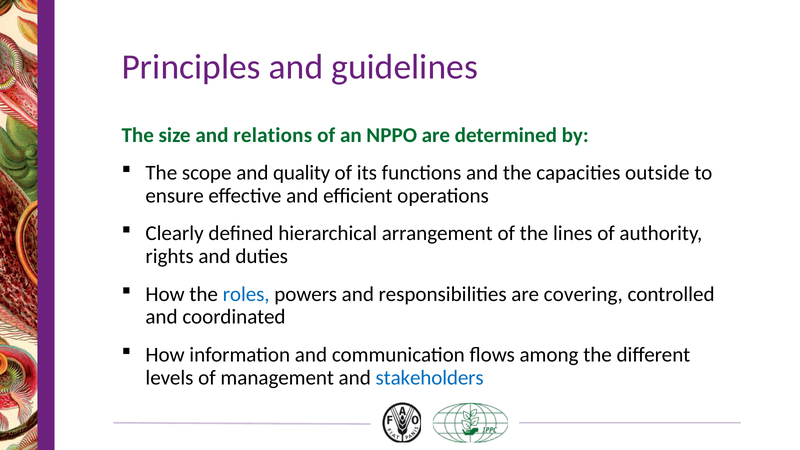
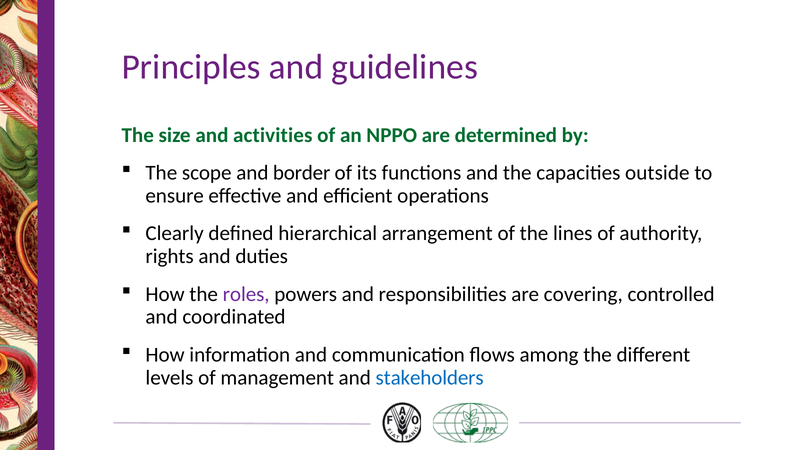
relations: relations -> activities
quality: quality -> border
roles colour: blue -> purple
